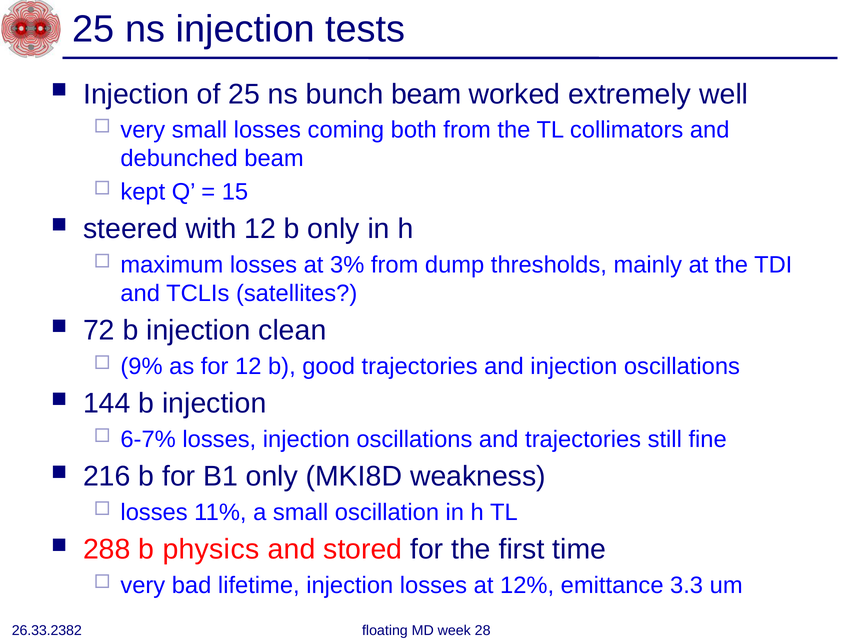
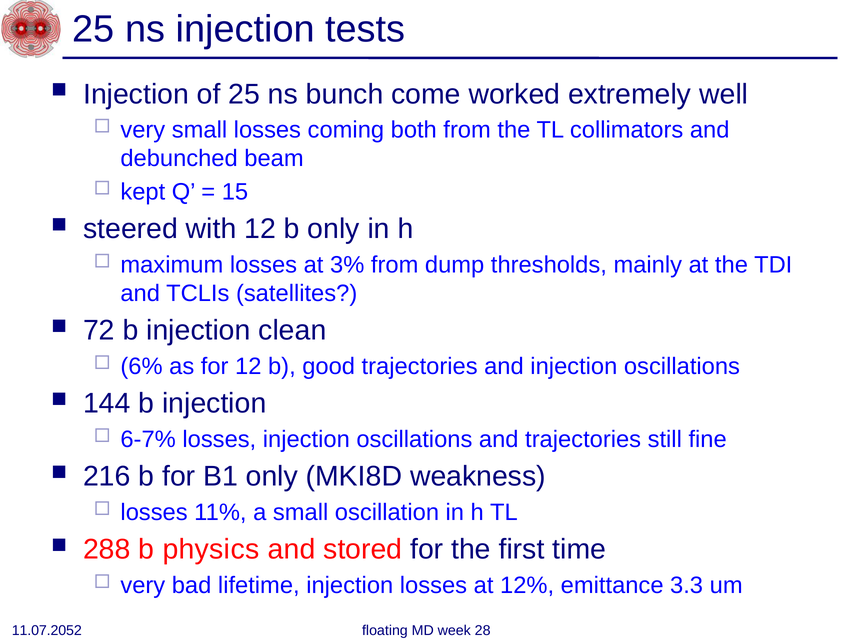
bunch beam: beam -> come
9%: 9% -> 6%
26.33.2382: 26.33.2382 -> 11.07.2052
